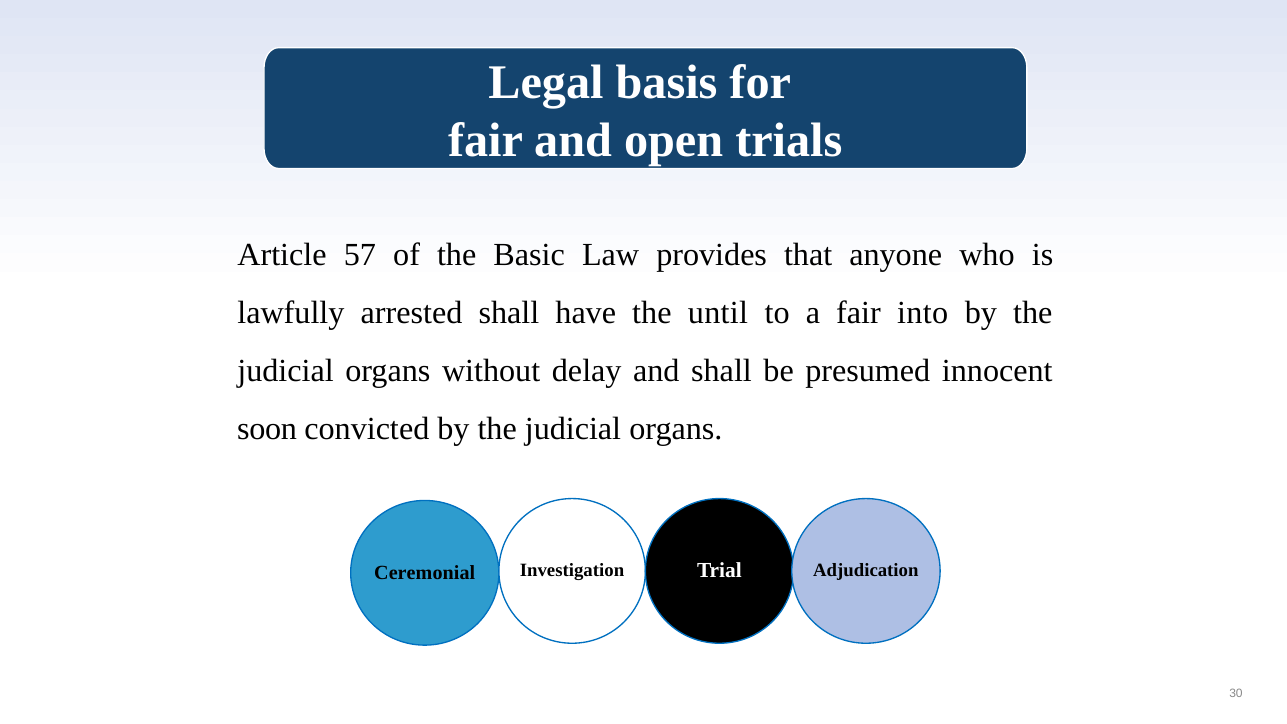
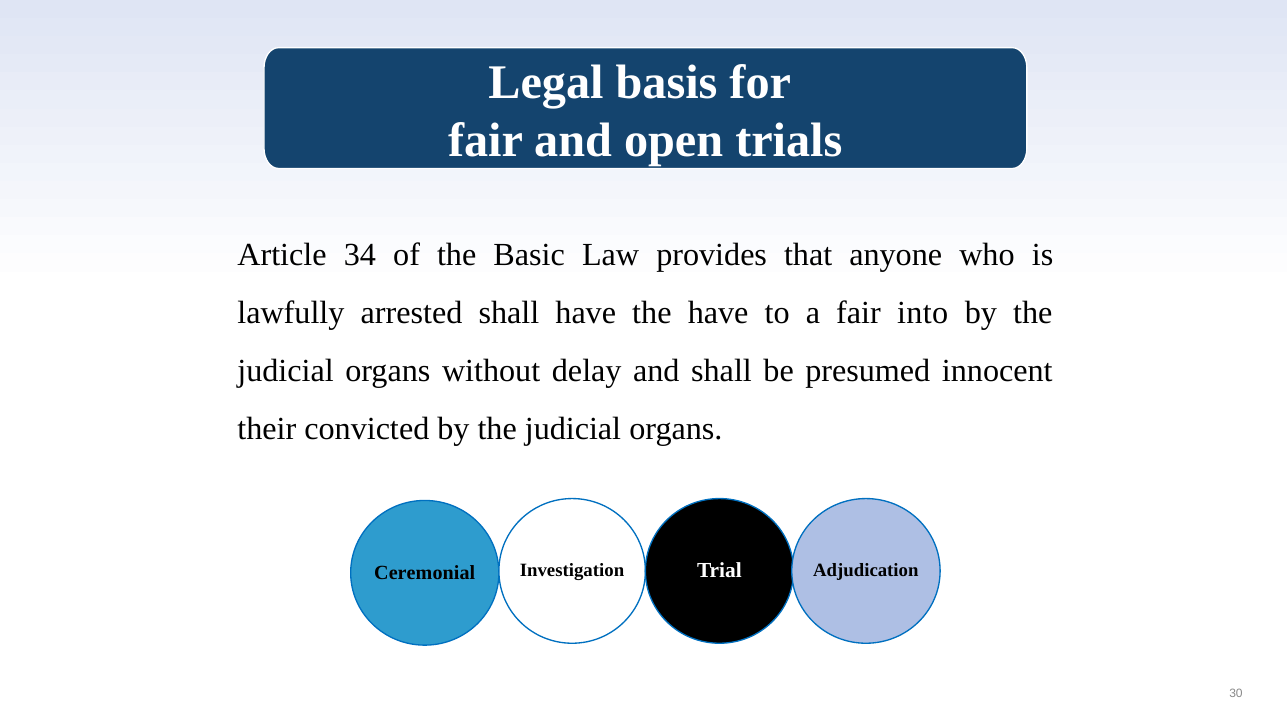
57: 57 -> 34
the until: until -> have
soon: soon -> their
